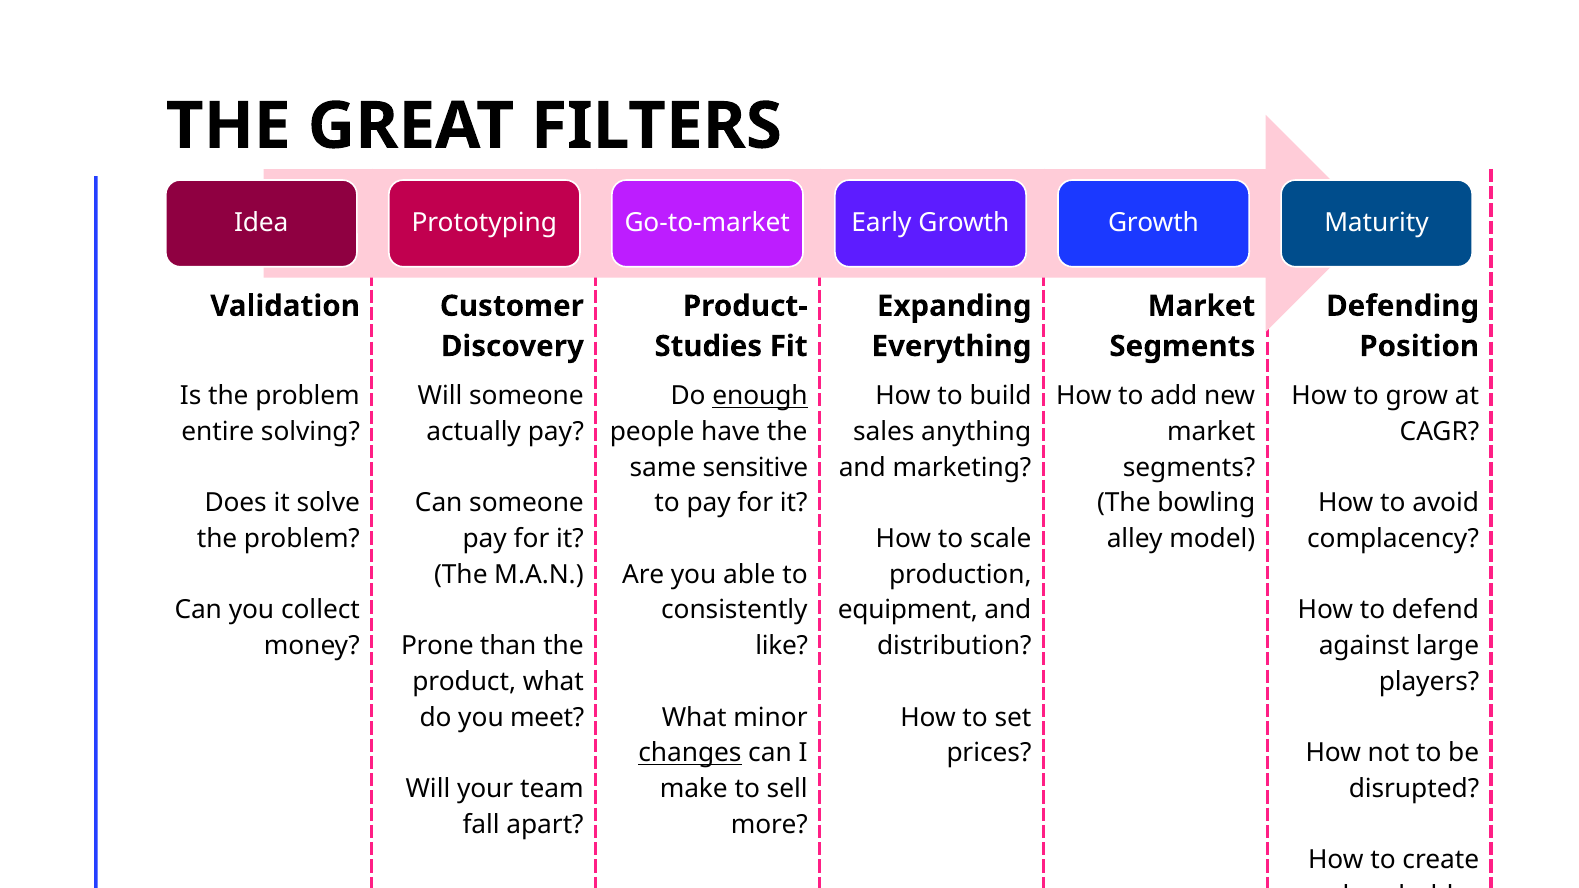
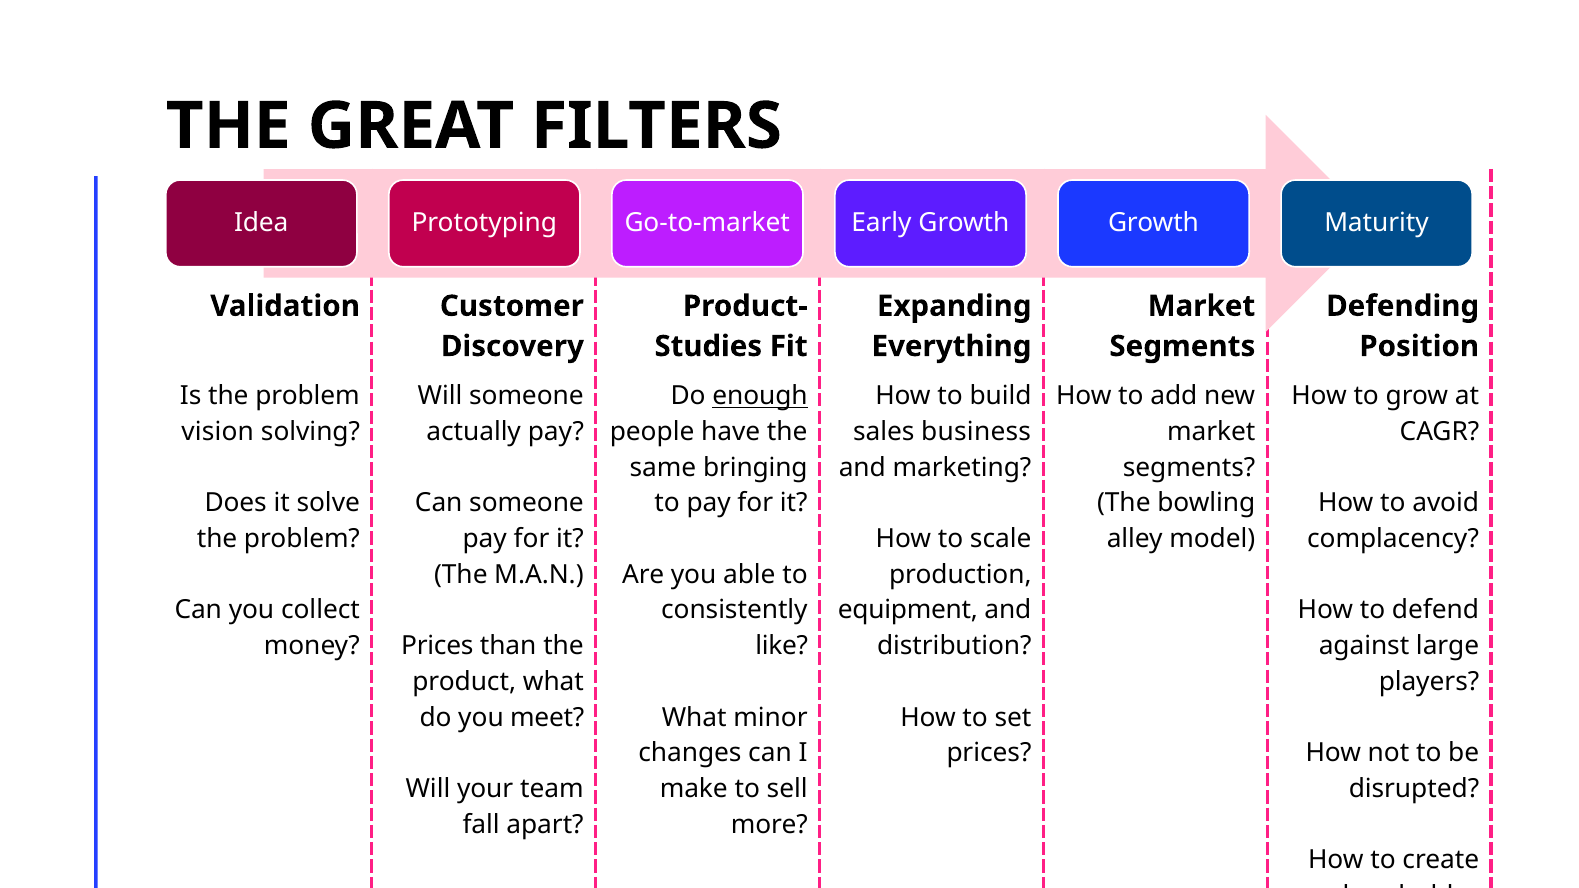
entire: entire -> vision
anything: anything -> business
sensitive: sensitive -> bringing
Prone at (437, 646): Prone -> Prices
changes underline: present -> none
